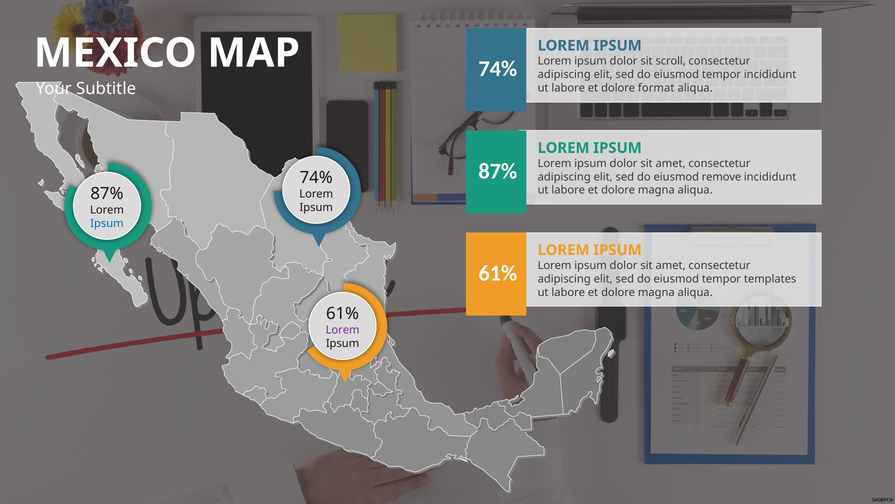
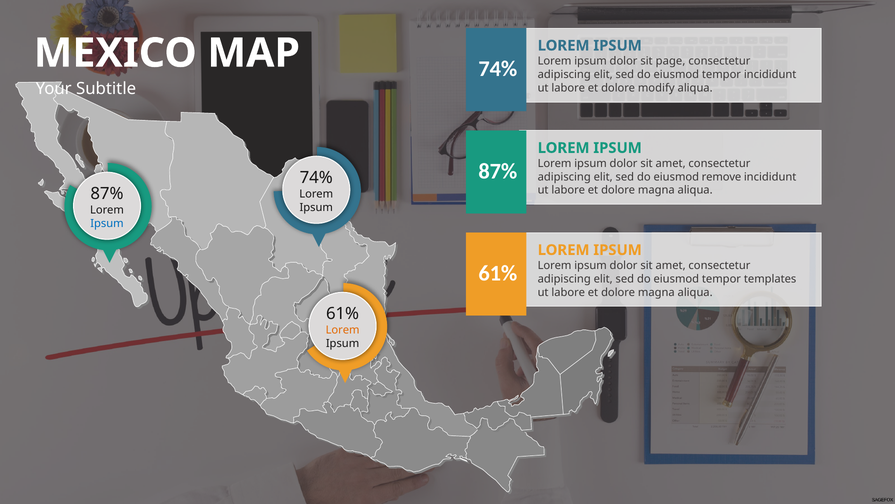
scroll: scroll -> page
format: format -> modify
Lorem at (343, 330) colour: purple -> orange
